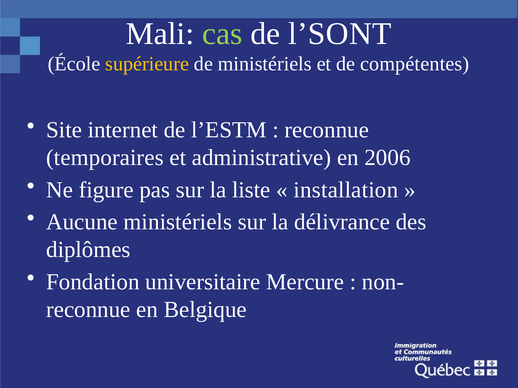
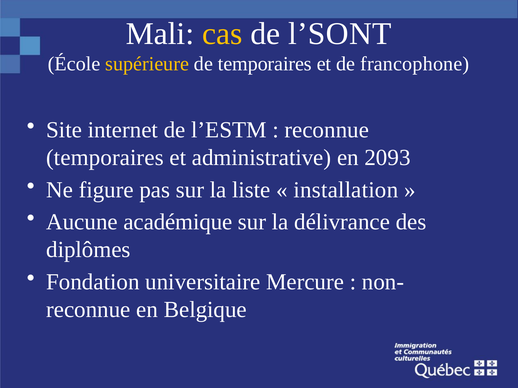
cas colour: light green -> yellow
de ministériels: ministériels -> temporaires
compétentes: compétentes -> francophone
2006: 2006 -> 2093
Aucune ministériels: ministériels -> académique
